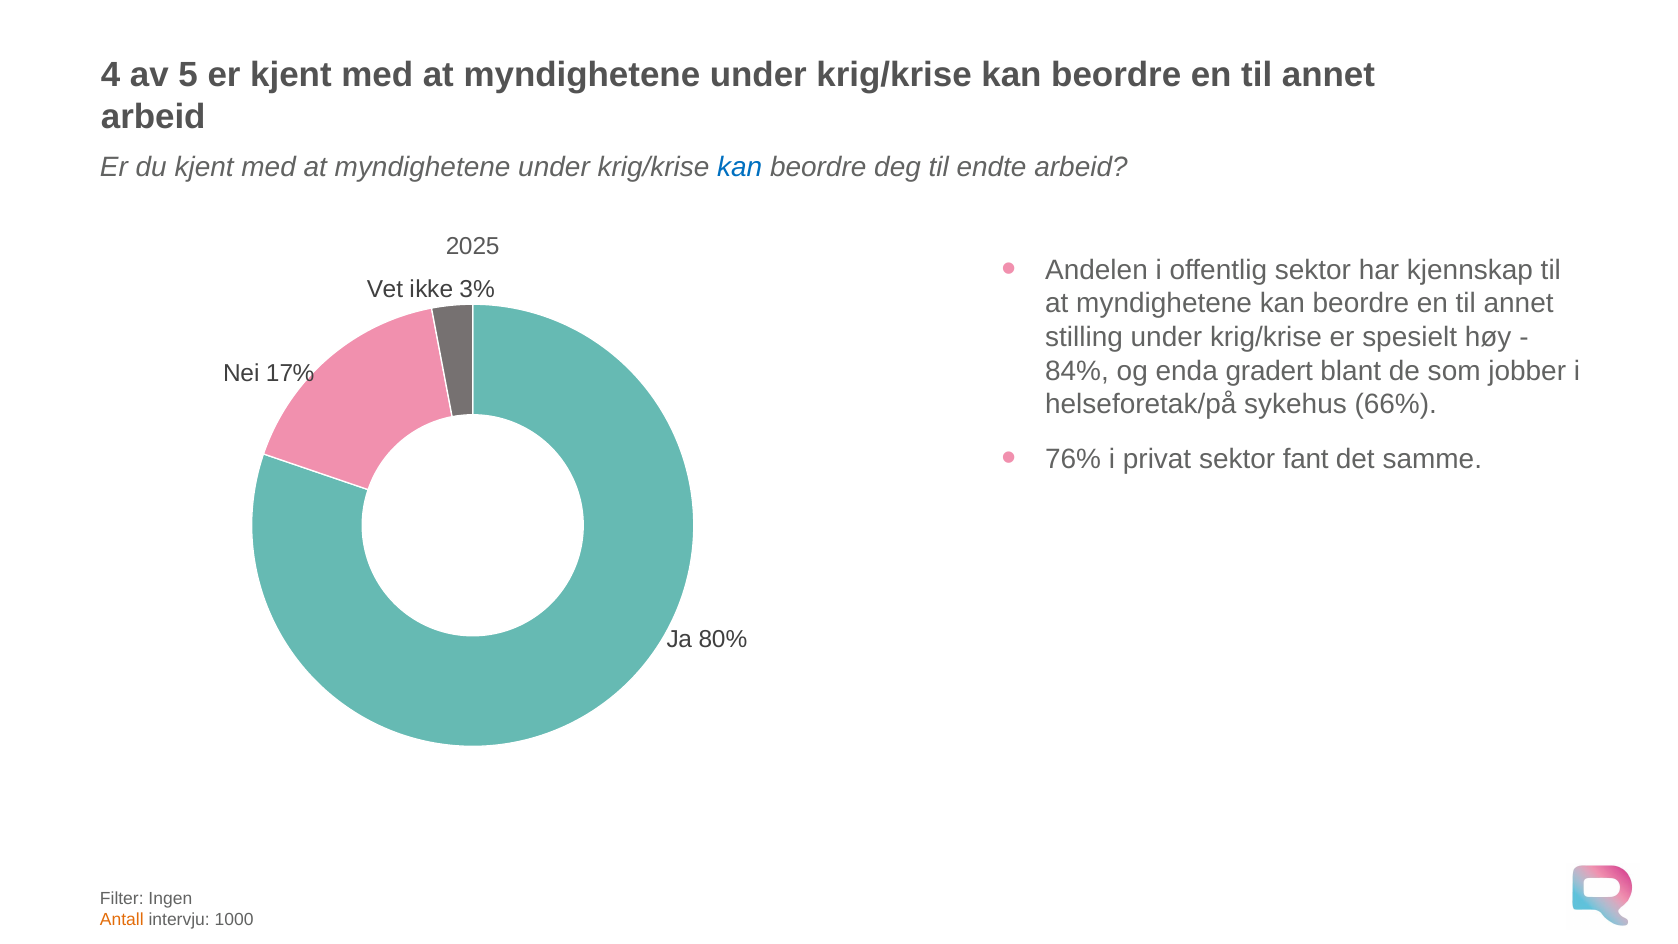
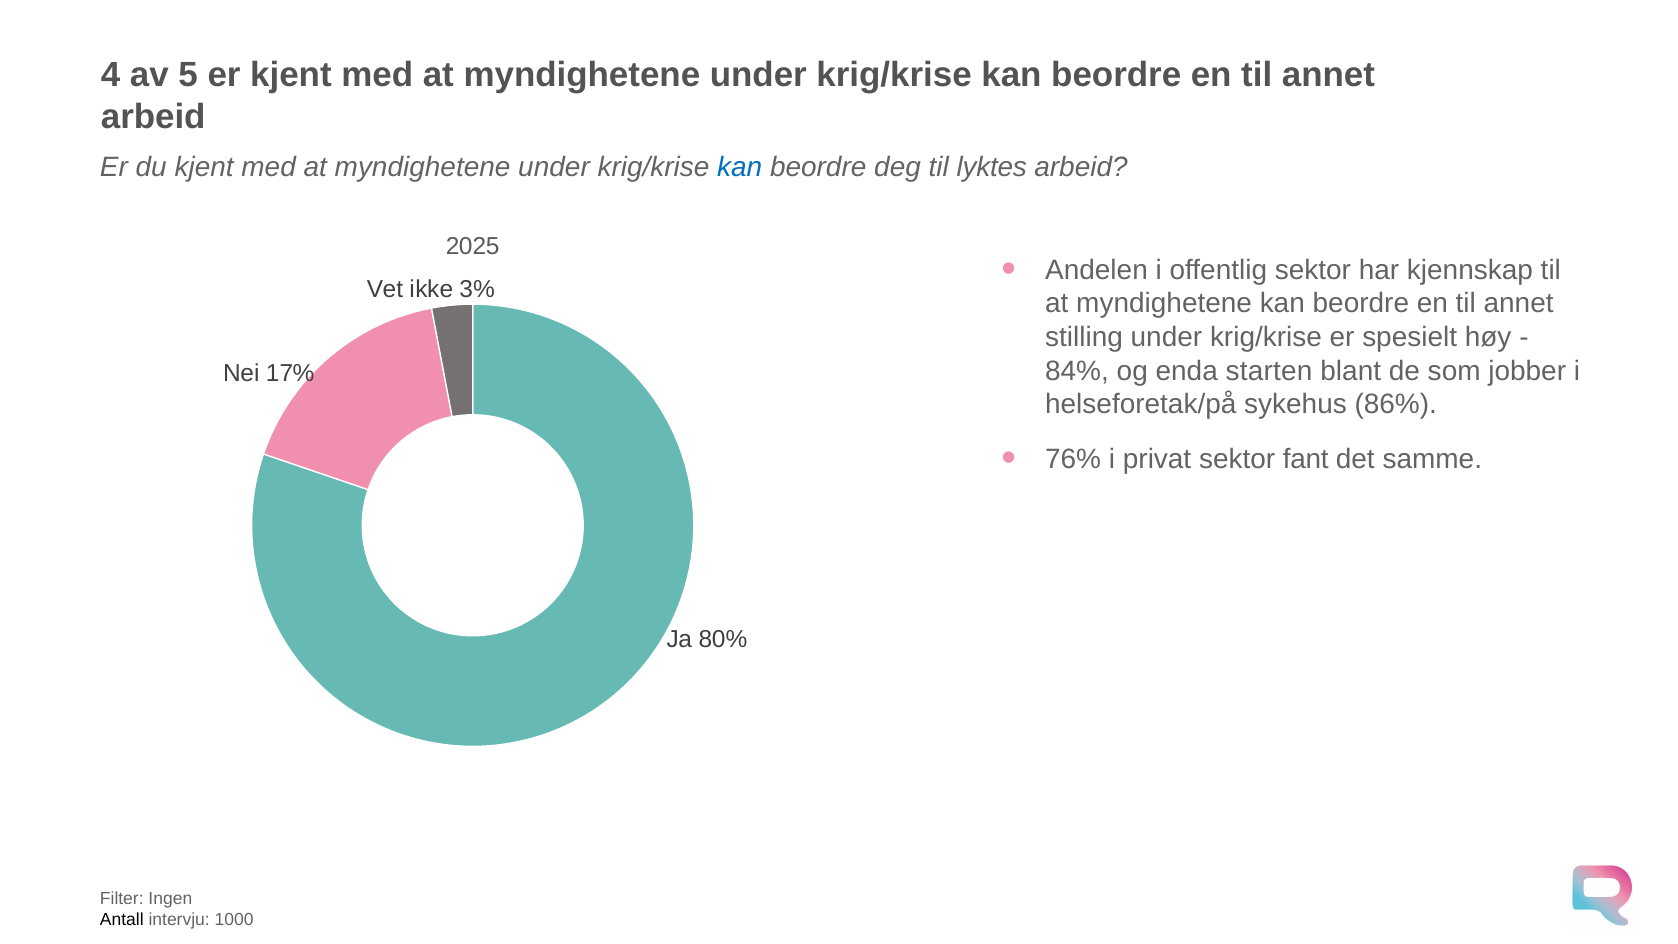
endte: endte -> lyktes
gradert: gradert -> starten
66%: 66% -> 86%
Antall colour: orange -> black
